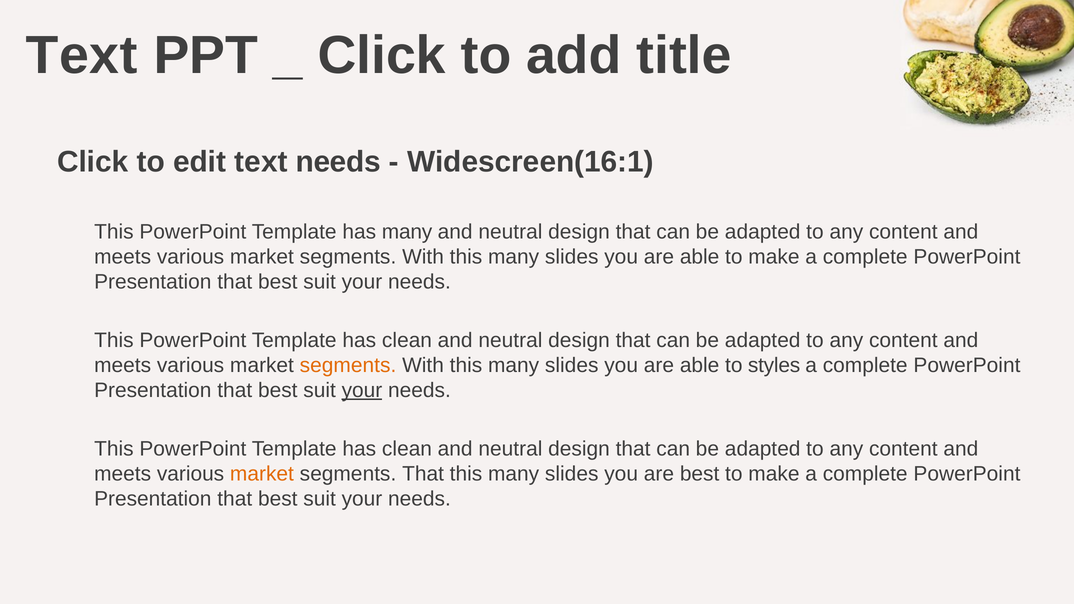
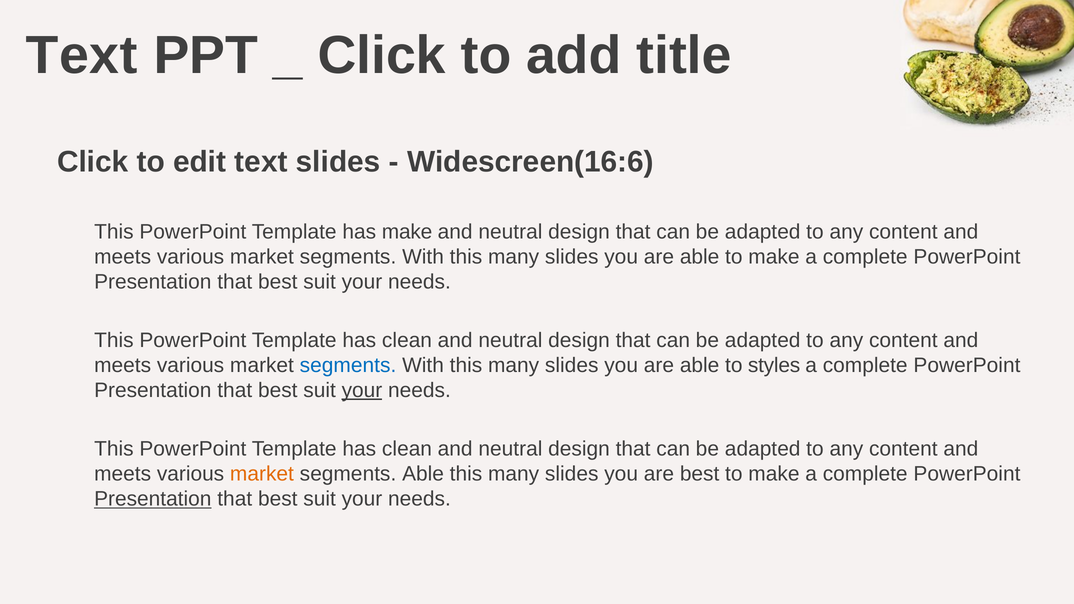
text needs: needs -> slides
Widescreen(16:1: Widescreen(16:1 -> Widescreen(16:6
has many: many -> make
segments at (348, 365) colour: orange -> blue
segments That: That -> Able
Presentation at (153, 499) underline: none -> present
